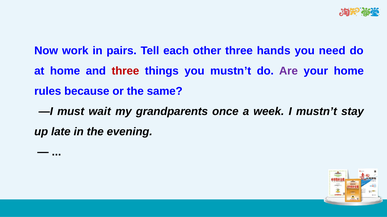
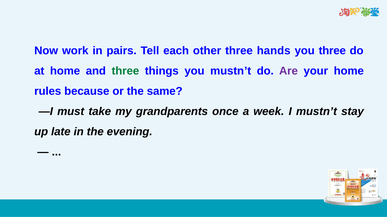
you need: need -> three
three at (125, 71) colour: red -> green
wait: wait -> take
